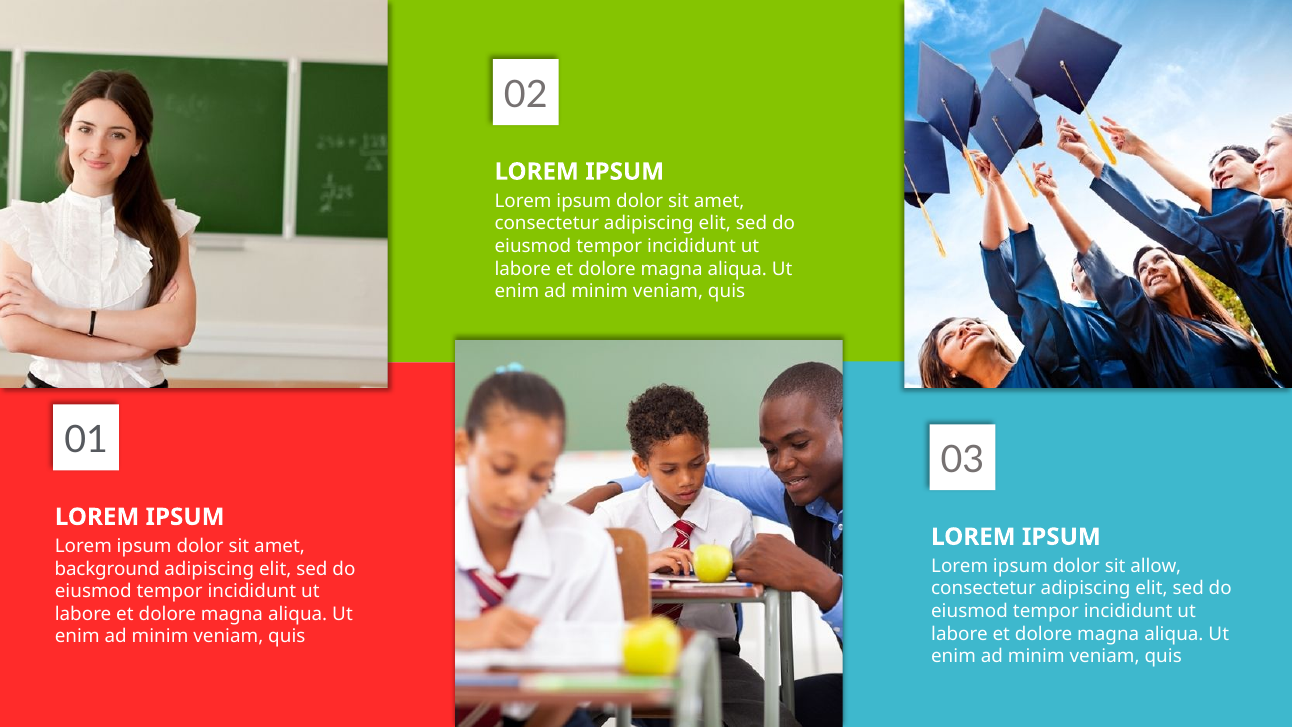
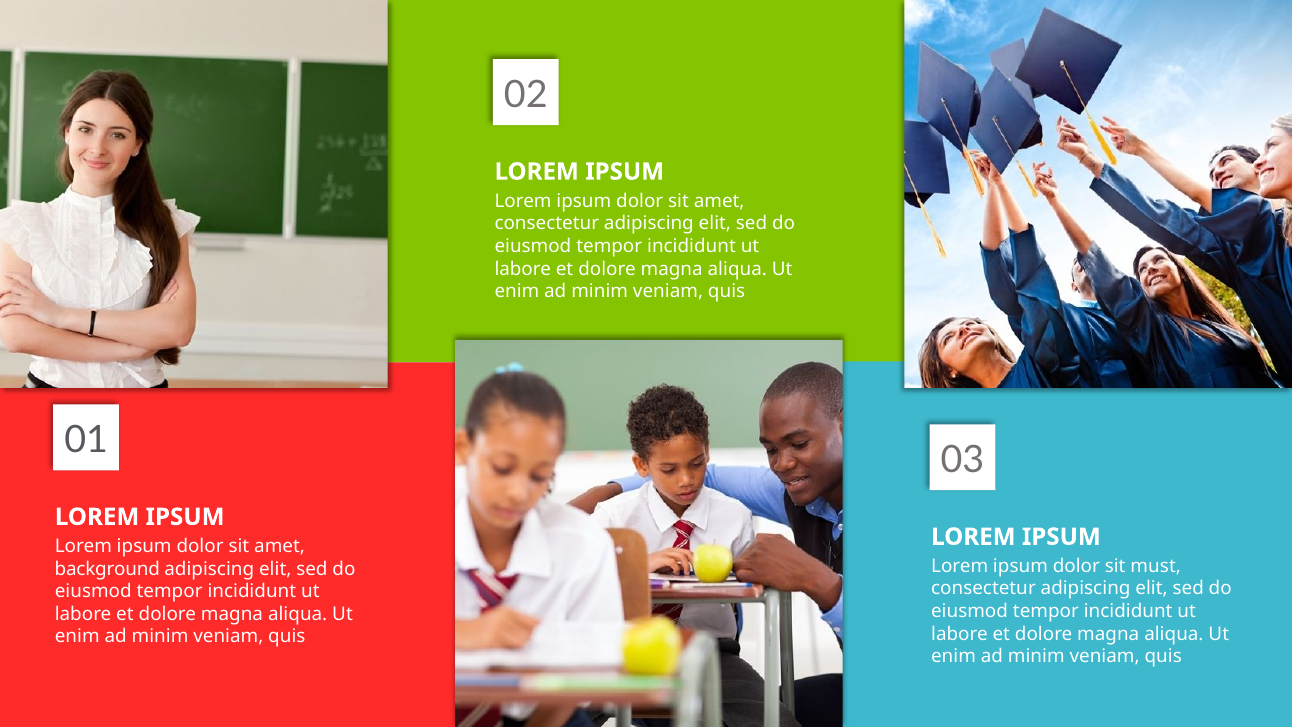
allow: allow -> must
